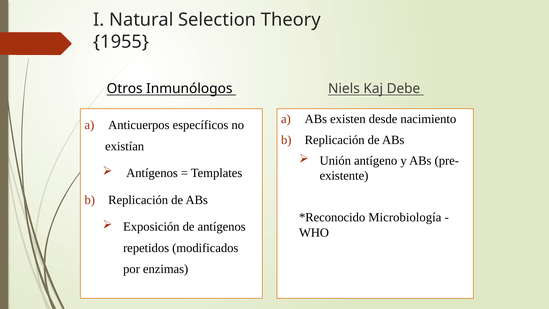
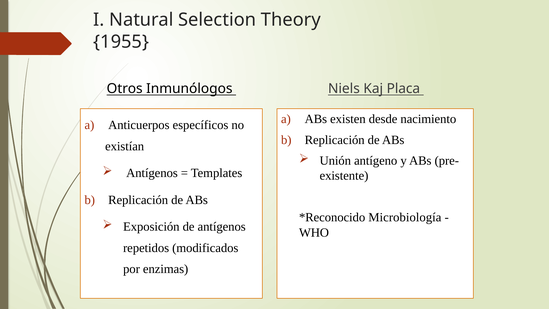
Debe: Debe -> Placa
